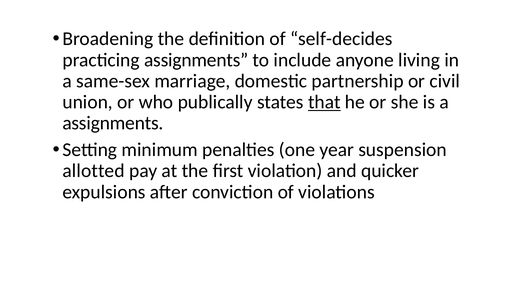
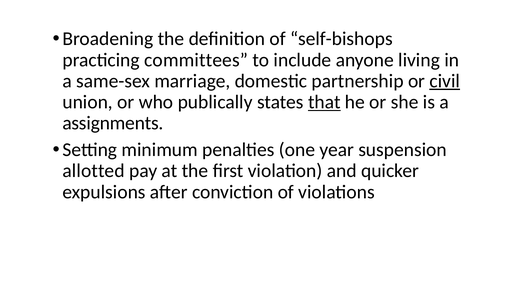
self-decides: self-decides -> self-bishops
practicing assignments: assignments -> committees
civil underline: none -> present
